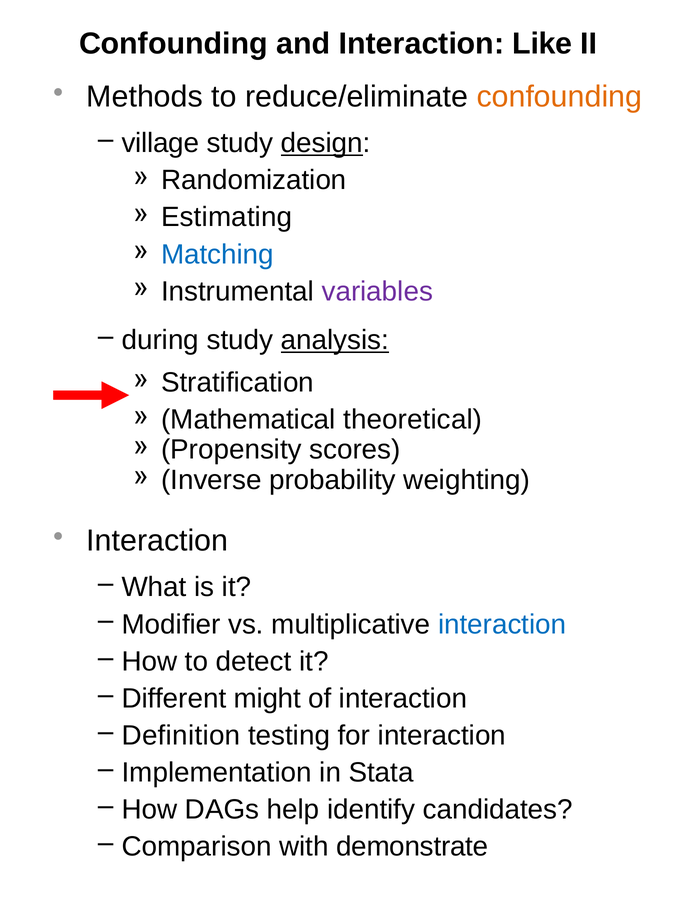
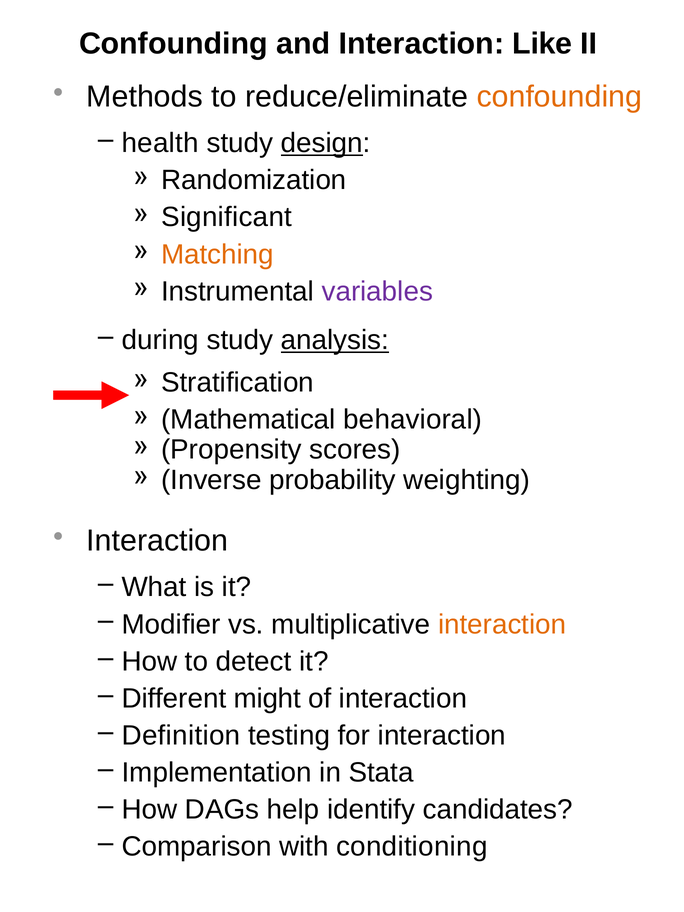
village: village -> health
Estimating: Estimating -> Significant
Matching colour: blue -> orange
theoretical: theoretical -> behavioral
interaction at (502, 624) colour: blue -> orange
demonstrate: demonstrate -> conditioning
